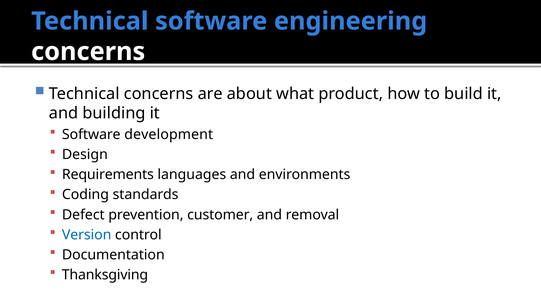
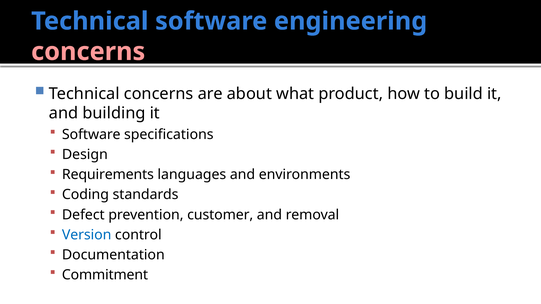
concerns at (88, 52) colour: white -> pink
development: development -> specifications
Thanksgiving: Thanksgiving -> Commitment
